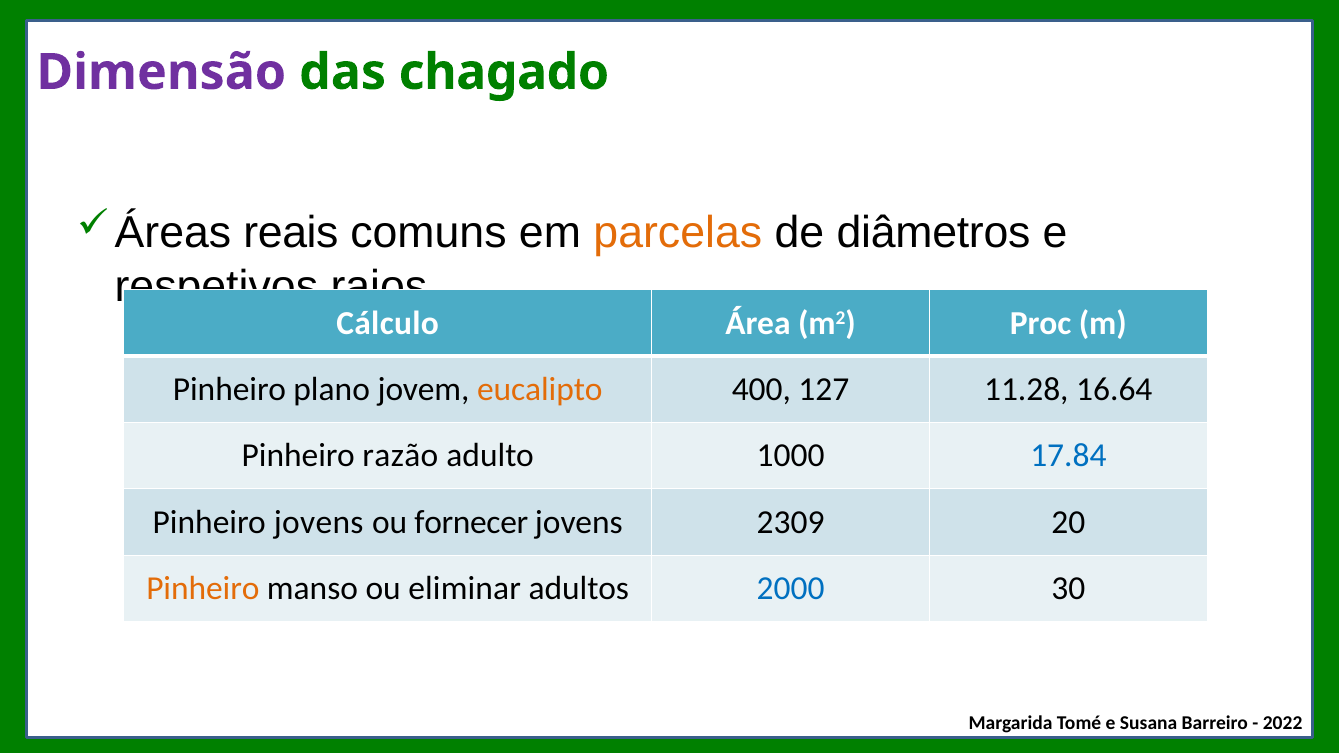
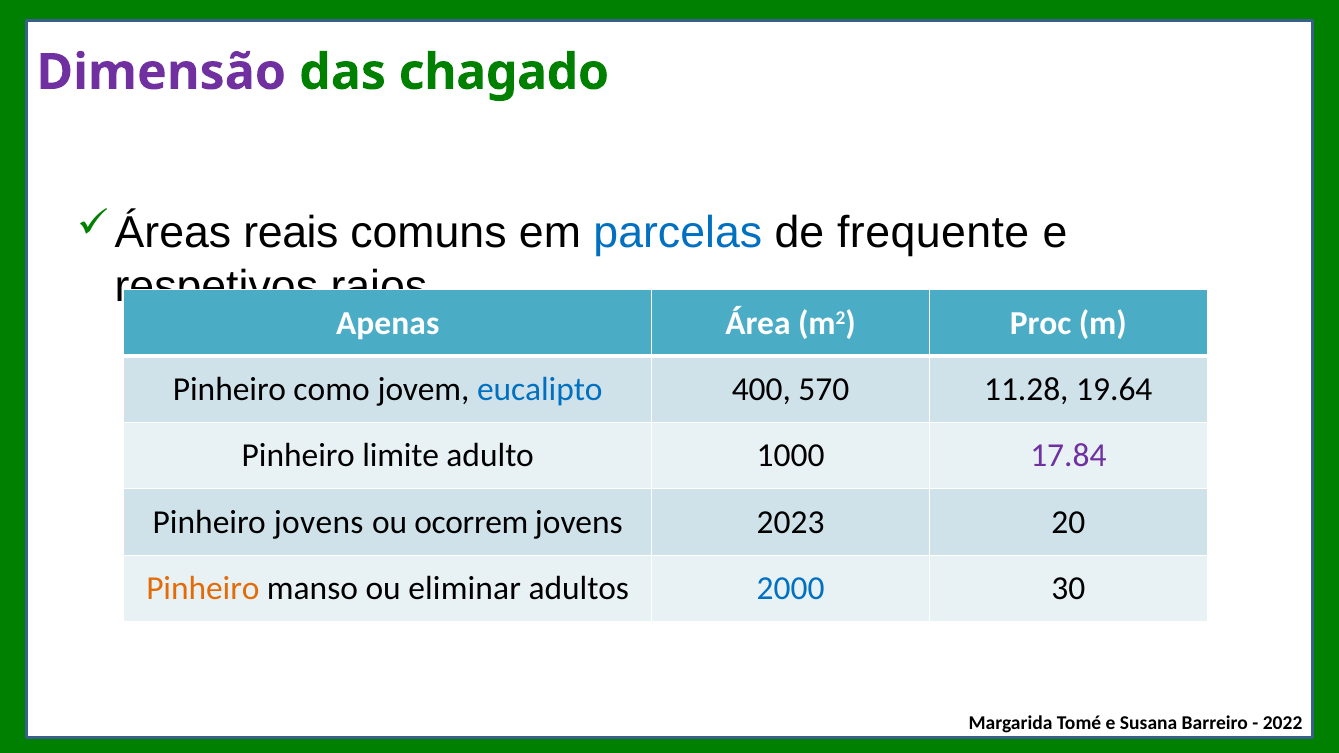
parcelas colour: orange -> blue
diâmetros: diâmetros -> frequente
Cálculo: Cálculo -> Apenas
plano: plano -> como
eucalipto colour: orange -> blue
127: 127 -> 570
16.64: 16.64 -> 19.64
razão: razão -> limite
17.84 colour: blue -> purple
fornecer: fornecer -> ocorrem
2309: 2309 -> 2023
